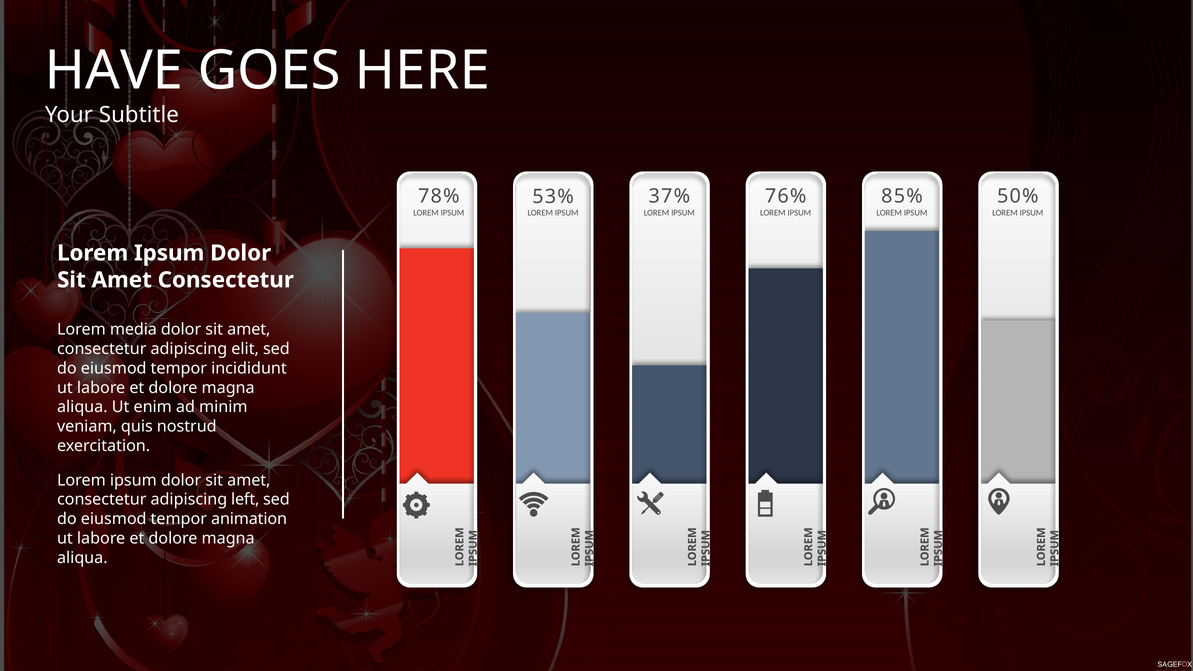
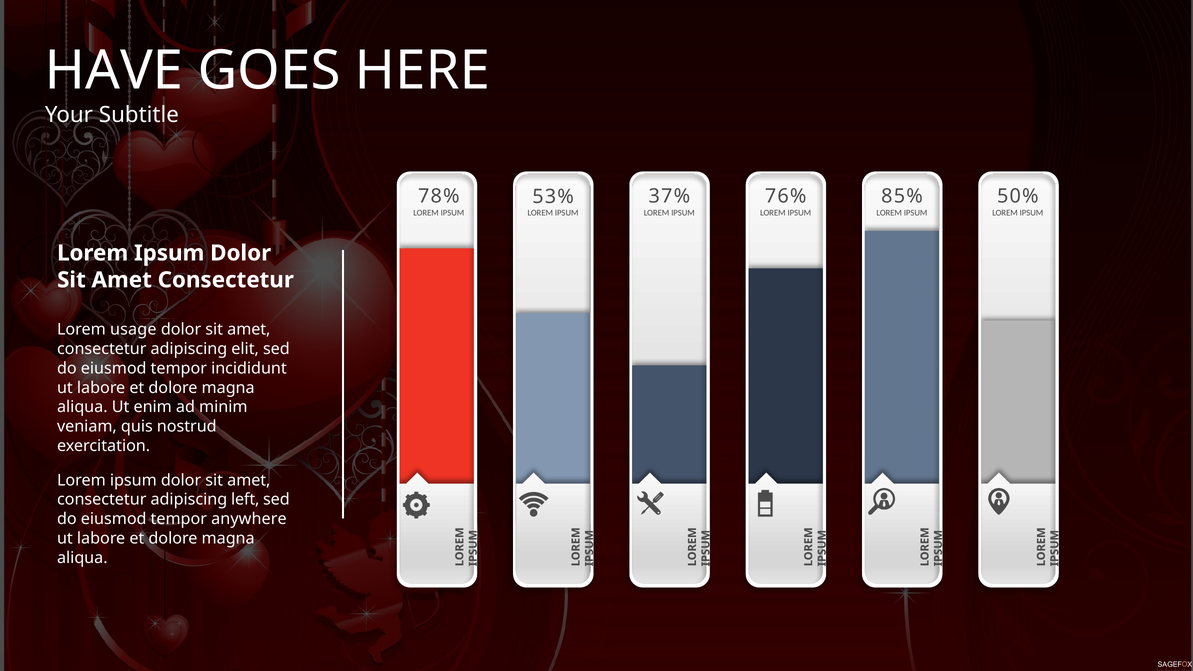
media: media -> usage
animation: animation -> anywhere
